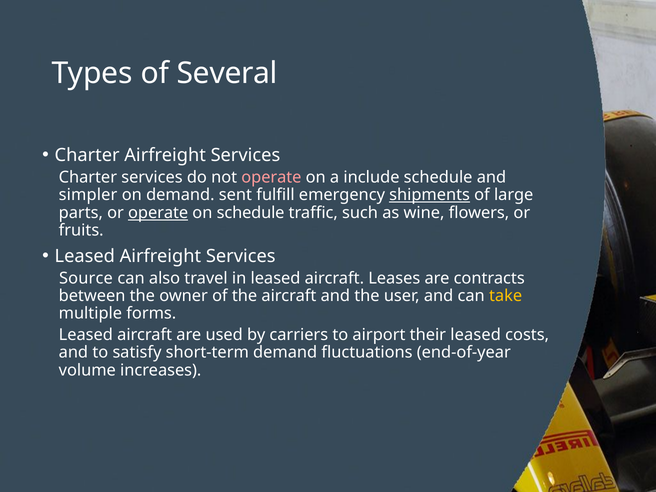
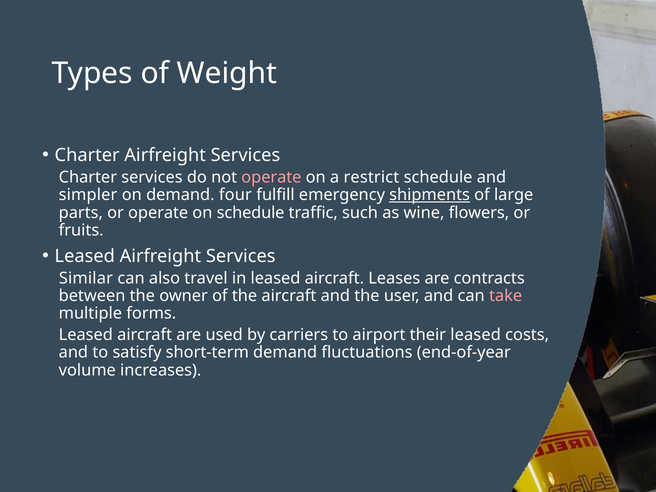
Several: Several -> Weight
include: include -> restrict
sent: sent -> four
operate at (158, 213) underline: present -> none
Source: Source -> Similar
take colour: yellow -> pink
